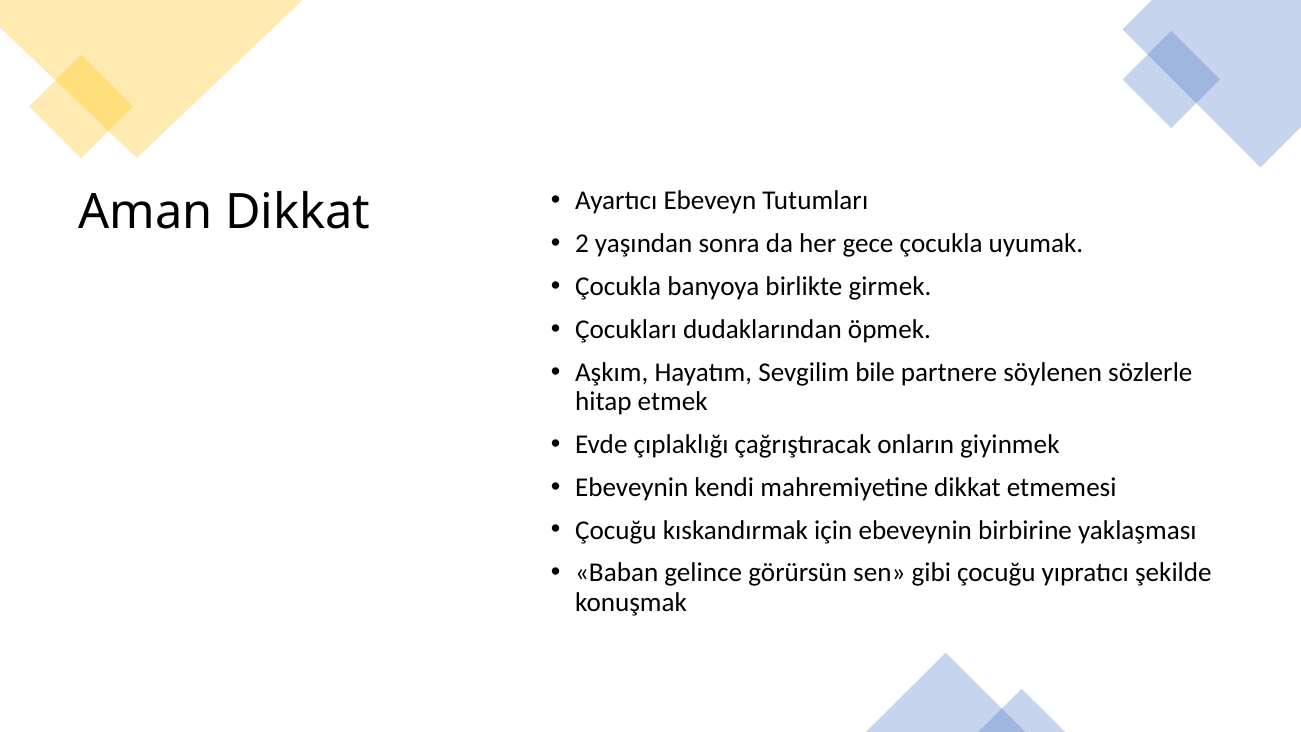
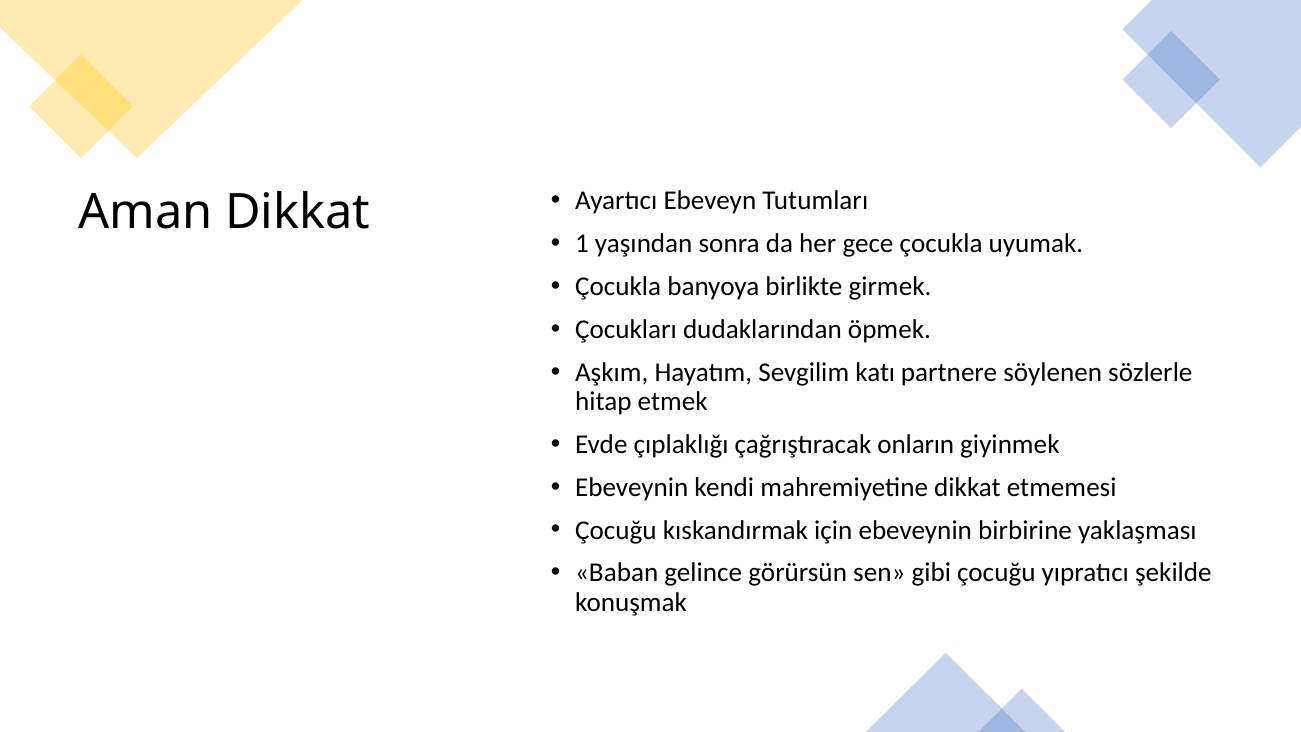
2: 2 -> 1
bile: bile -> katı
